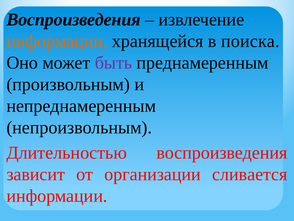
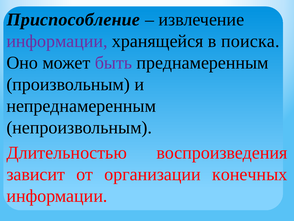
Воспроизведения at (73, 20): Воспроизведения -> Приспособление
информации at (57, 41) colour: orange -> purple
сливается: сливается -> конечных
